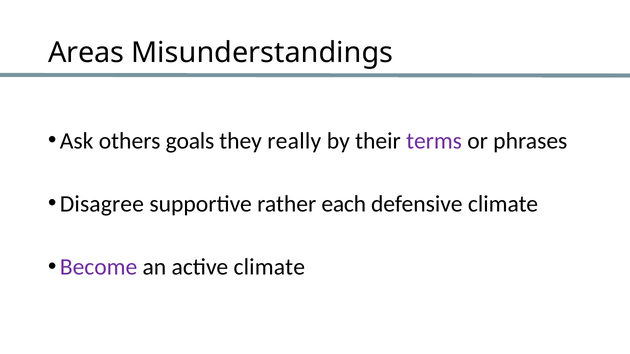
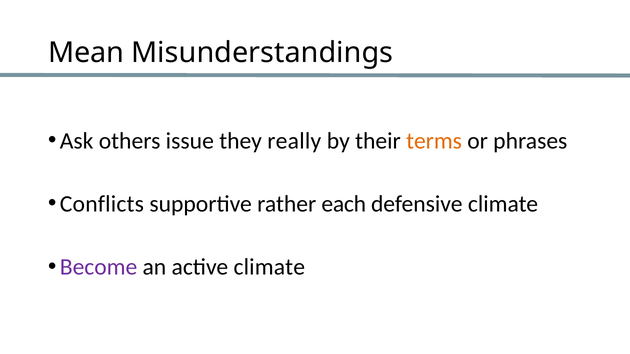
Areas: Areas -> Mean
goals: goals -> issue
terms colour: purple -> orange
Disagree: Disagree -> Conflicts
